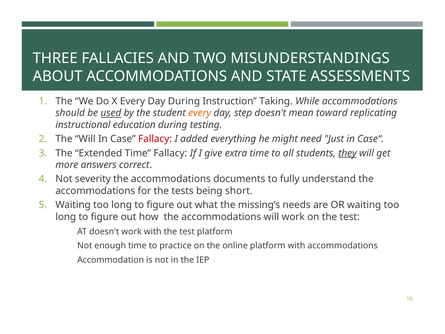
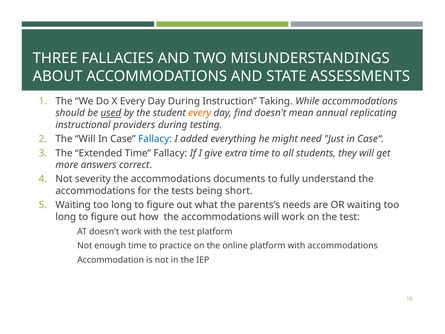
step: step -> find
toward: toward -> annual
education: education -> providers
Fallacy at (155, 139) colour: red -> blue
they underline: present -> none
missing’s: missing’s -> parents’s
